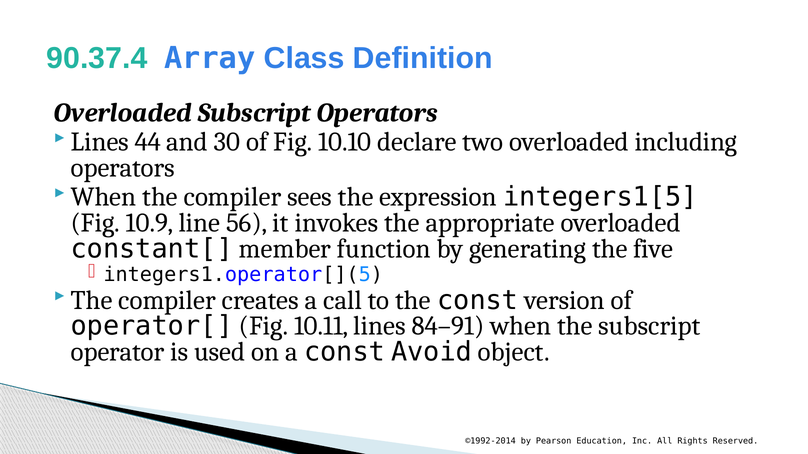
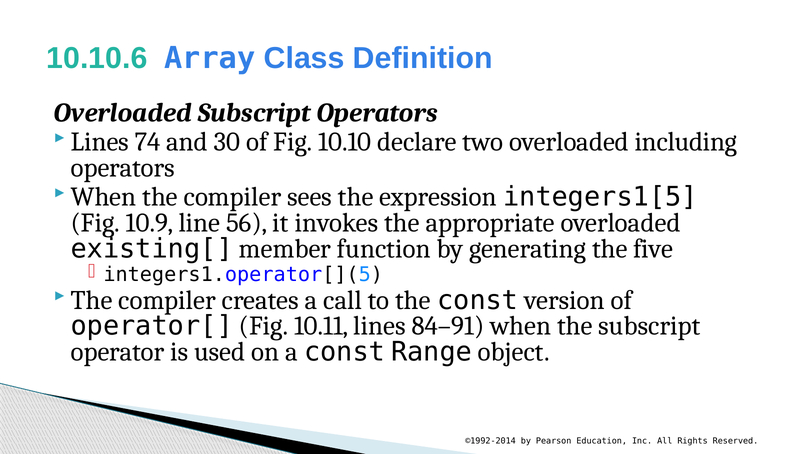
90.37.4: 90.37.4 -> 10.10.6
44: 44 -> 74
constant[: constant[ -> existing[
Avoid: Avoid -> Range
